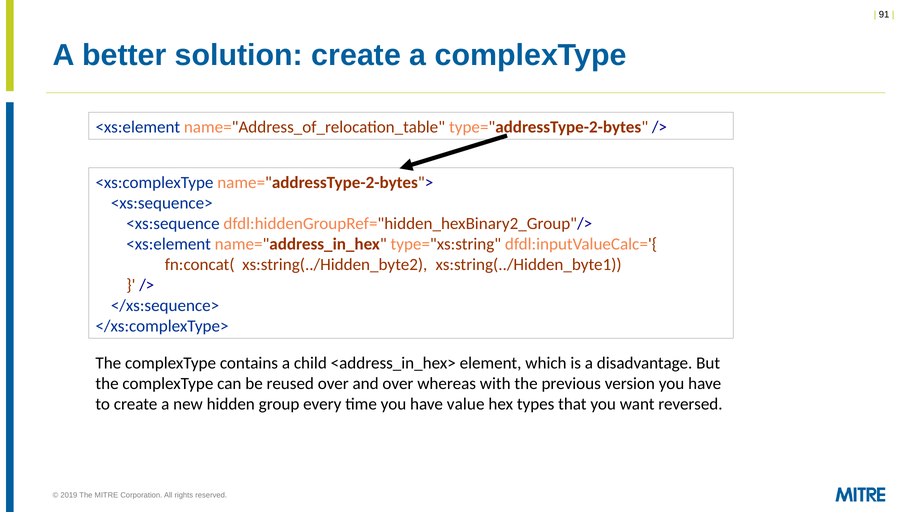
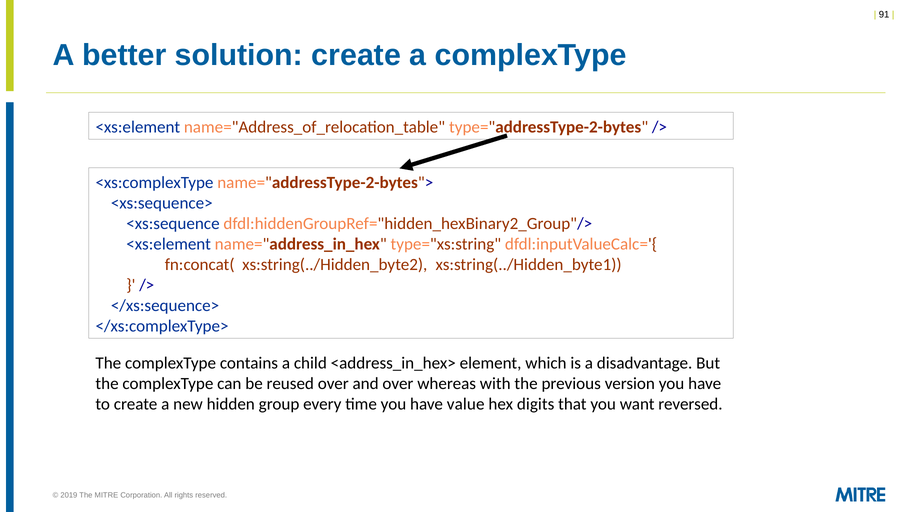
types: types -> digits
